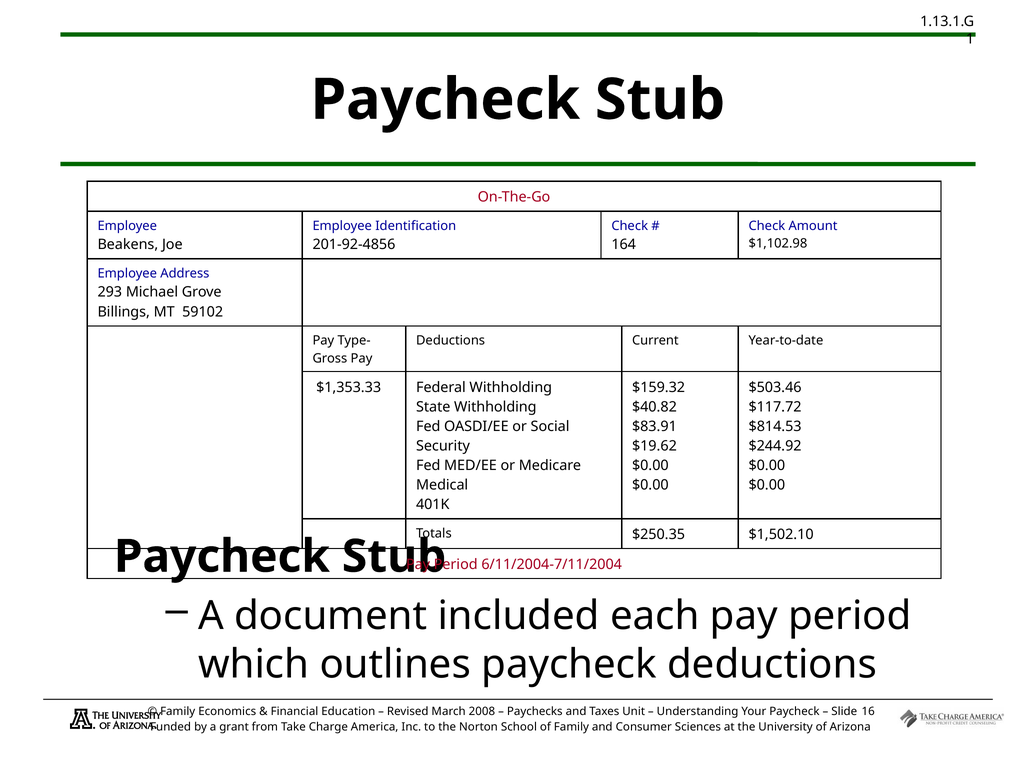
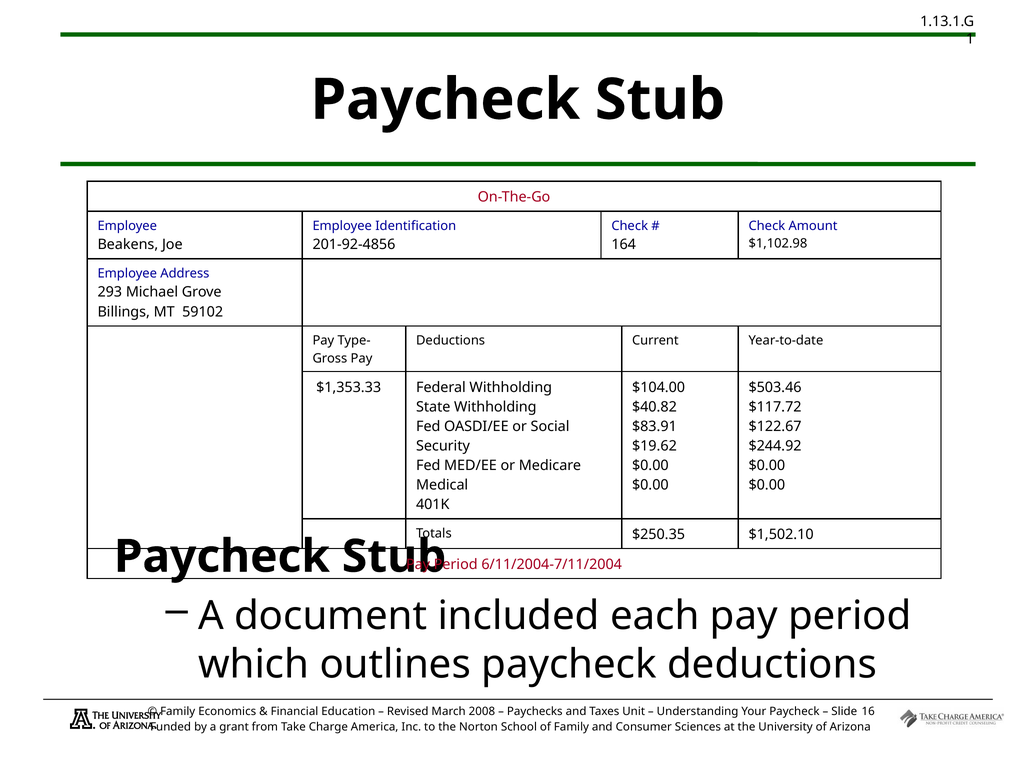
$159.32: $159.32 -> $104.00
$814.53: $814.53 -> $122.67
